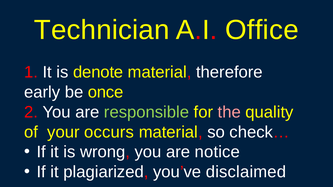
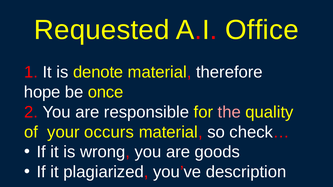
Technician: Technician -> Requested
early: early -> hope
responsible colour: light green -> white
notice: notice -> goods
disclaimed: disclaimed -> description
